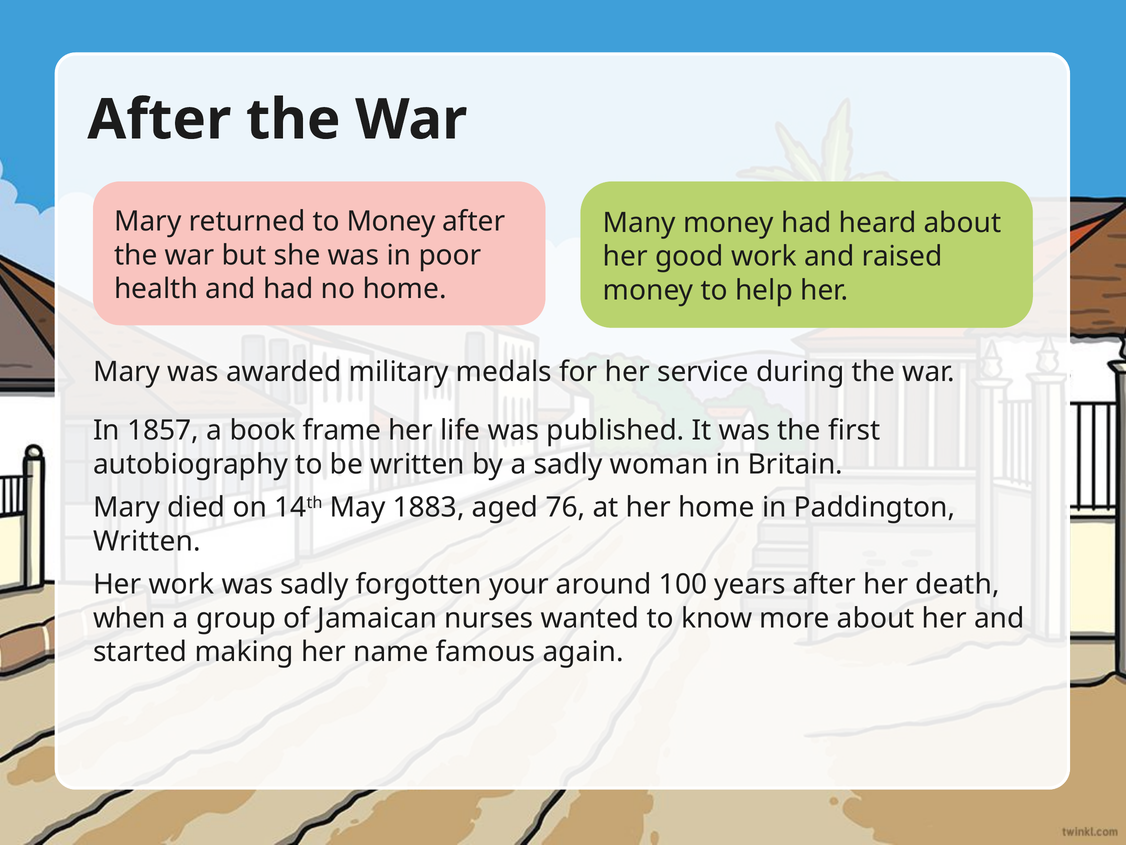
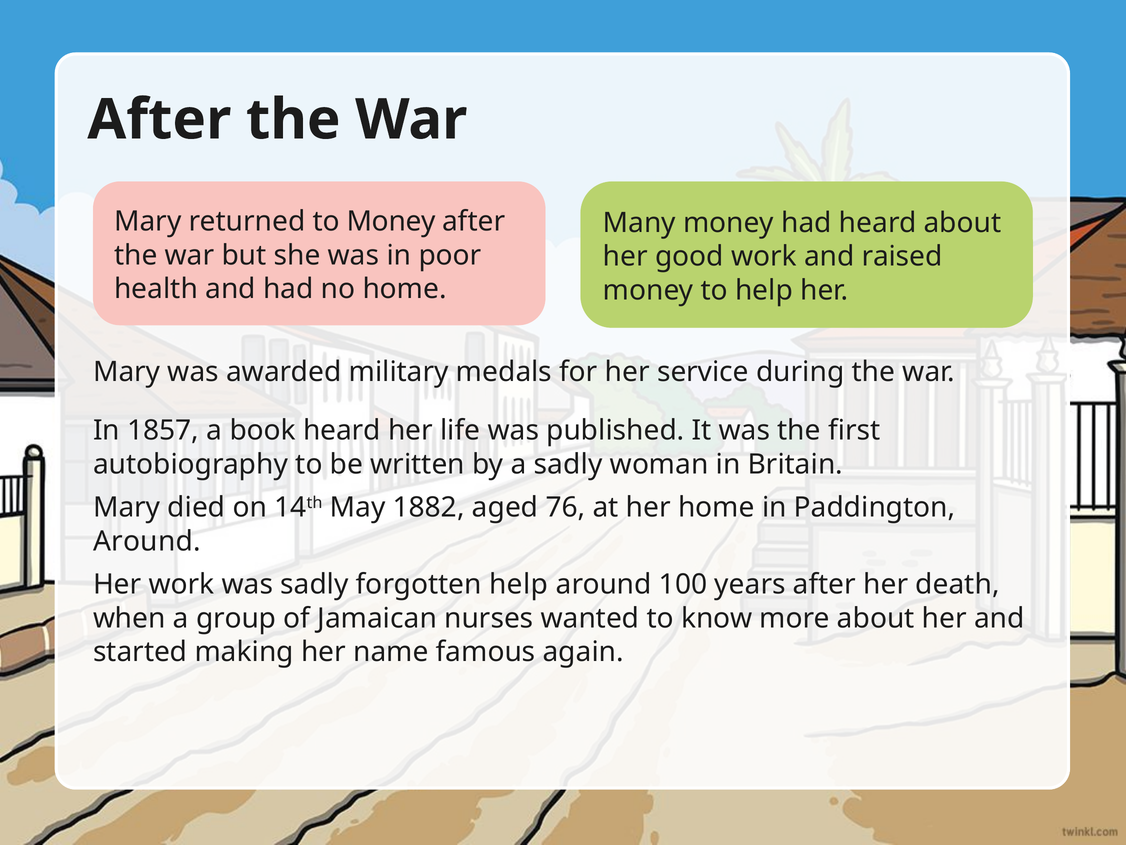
book frame: frame -> heard
1883: 1883 -> 1882
Written at (147, 541): Written -> Around
forgotten your: your -> help
